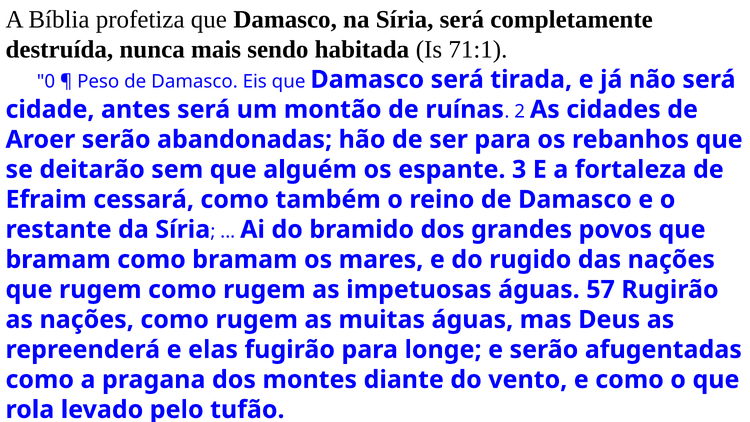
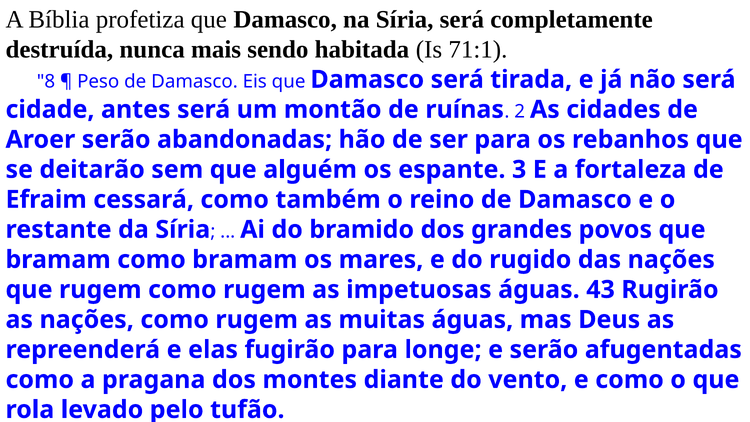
0: 0 -> 8
57: 57 -> 43
